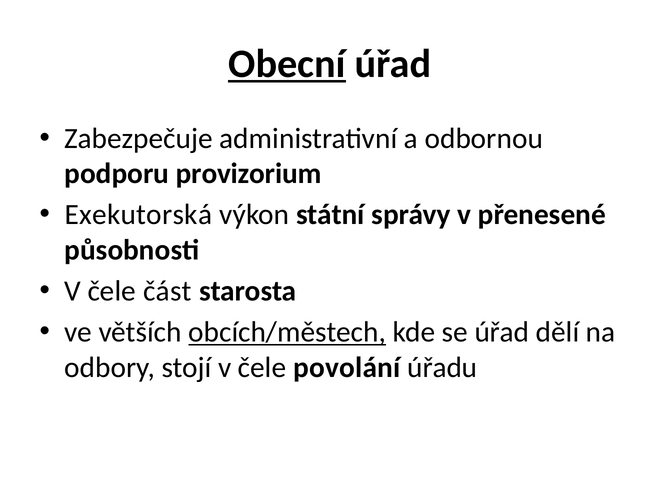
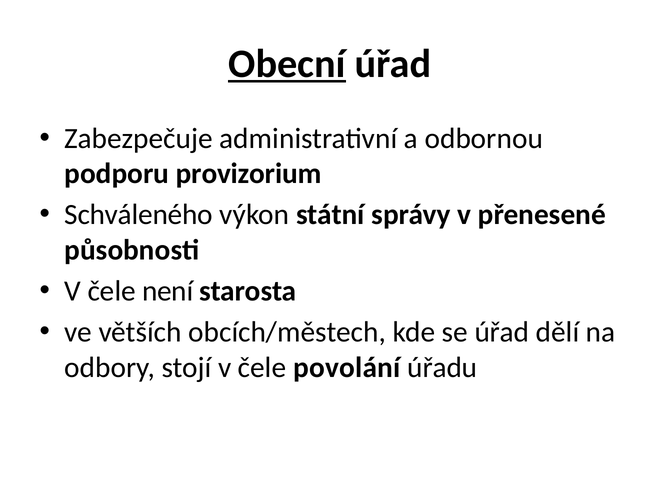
Exekutorská: Exekutorská -> Schváleného
část: část -> není
obcích/městech underline: present -> none
